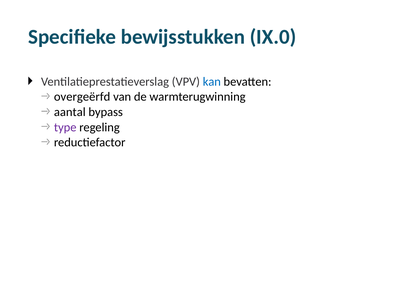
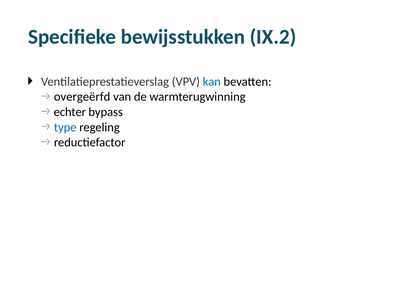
IX.0: IX.0 -> IX.2
aantal: aantal -> echter
type colour: purple -> blue
